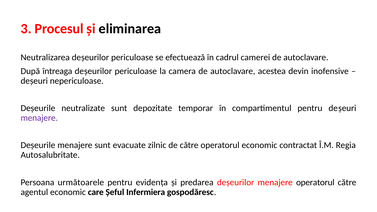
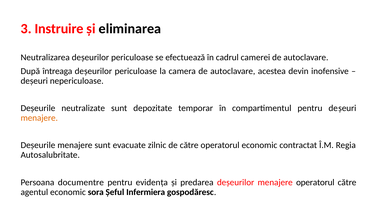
Procesul: Procesul -> Instruire
menajere at (39, 118) colour: purple -> orange
următoarele: următoarele -> documentre
care: care -> sora
